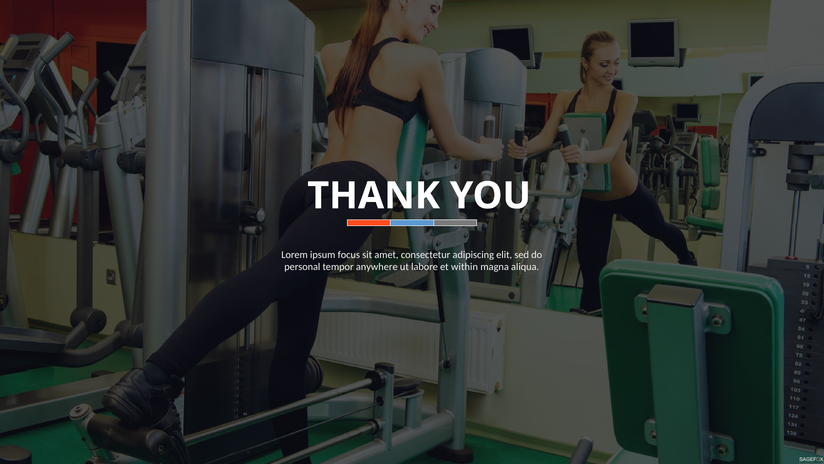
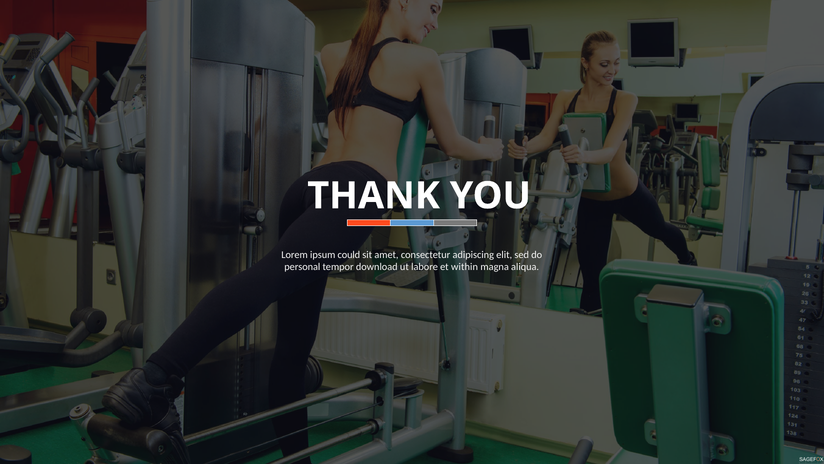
focus: focus -> could
anywhere: anywhere -> download
